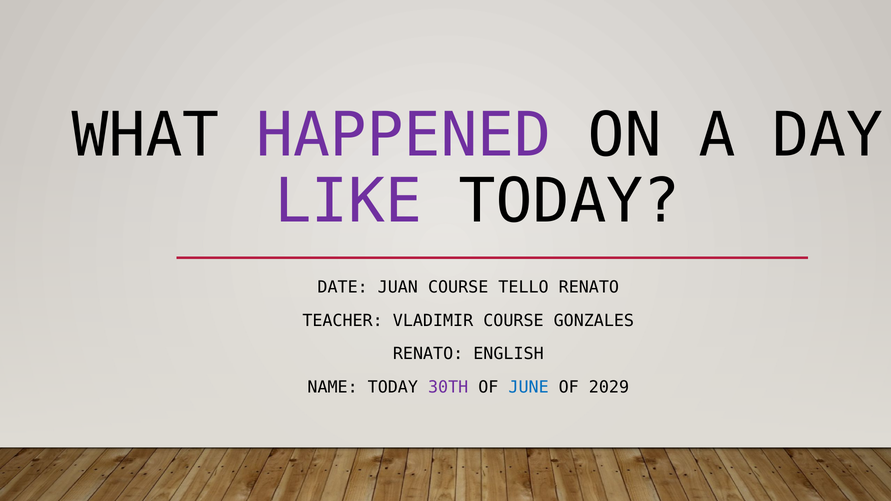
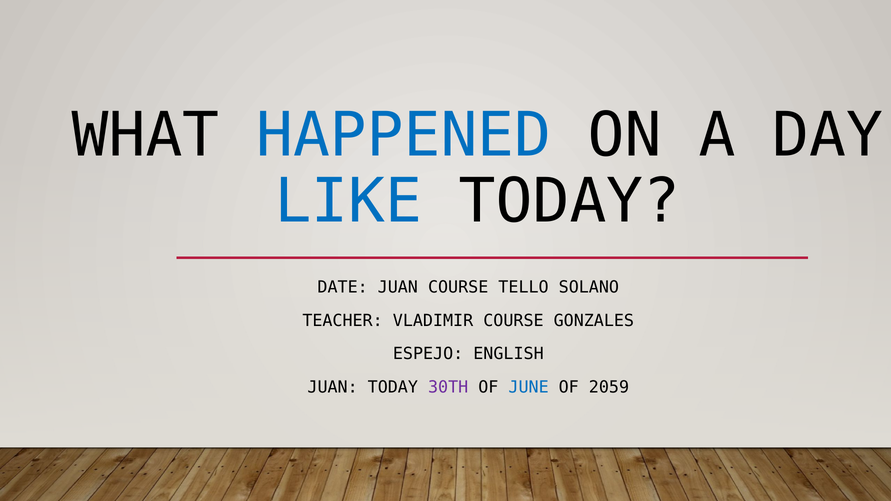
HAPPENED colour: purple -> blue
LIKE colour: purple -> blue
TELLO RENATO: RENATO -> SOLANO
RENATO at (428, 354): RENATO -> ESPEJO
NAME at (333, 387): NAME -> JUAN
2029: 2029 -> 2059
